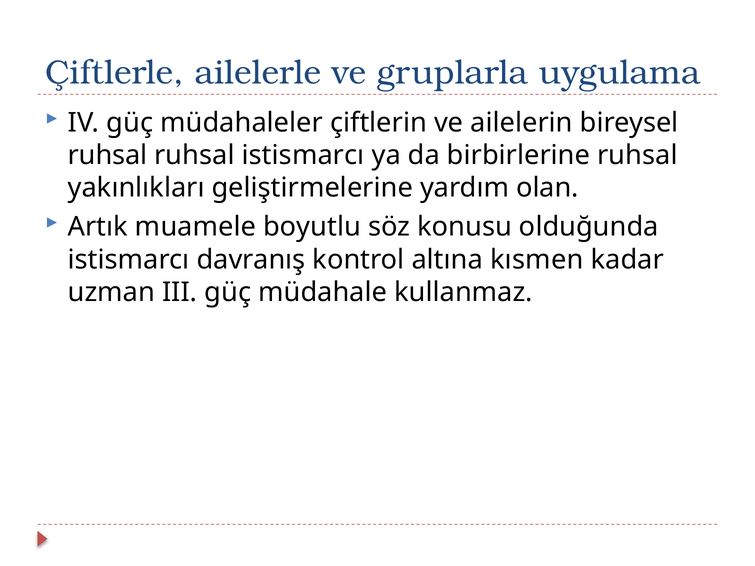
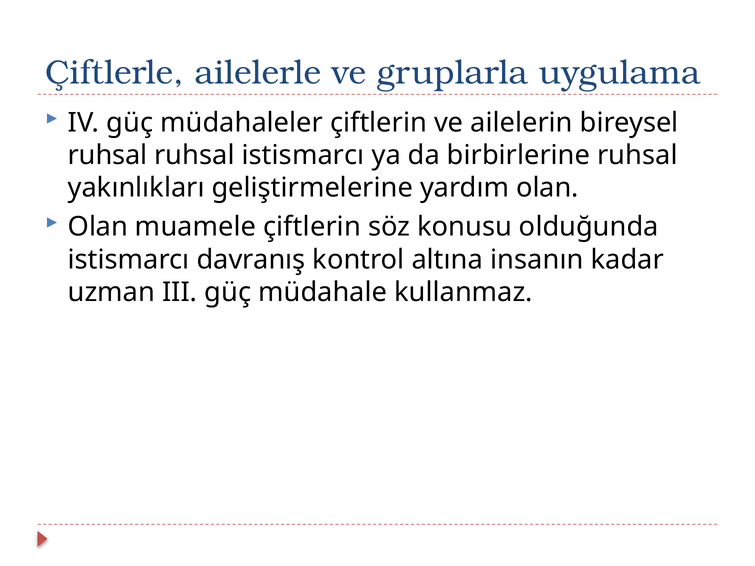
Artık at (98, 227): Artık -> Olan
muamele boyutlu: boyutlu -> çiftlerin
kısmen: kısmen -> insanın
